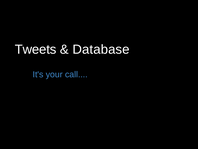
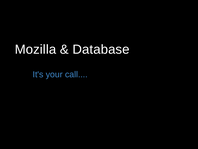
Tweets: Tweets -> Mozilla
